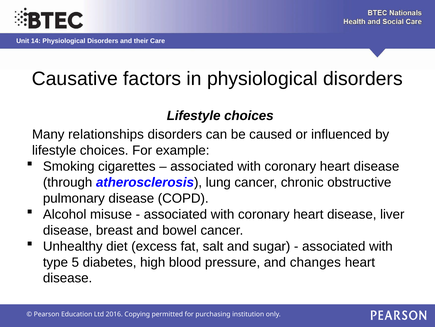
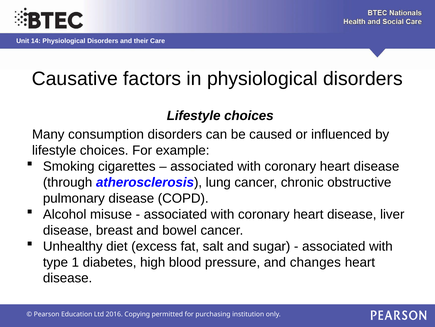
relationships: relationships -> consumption
5: 5 -> 1
